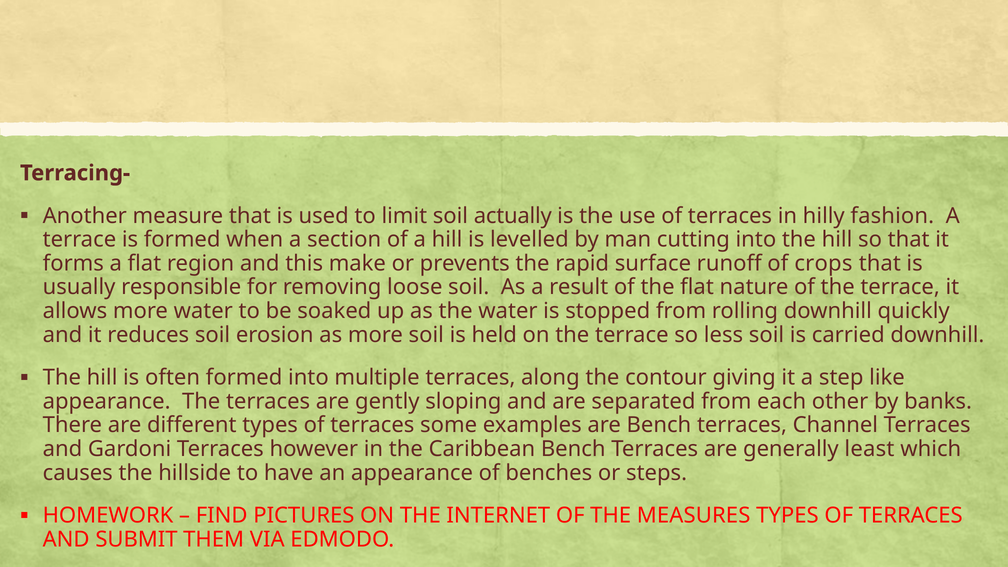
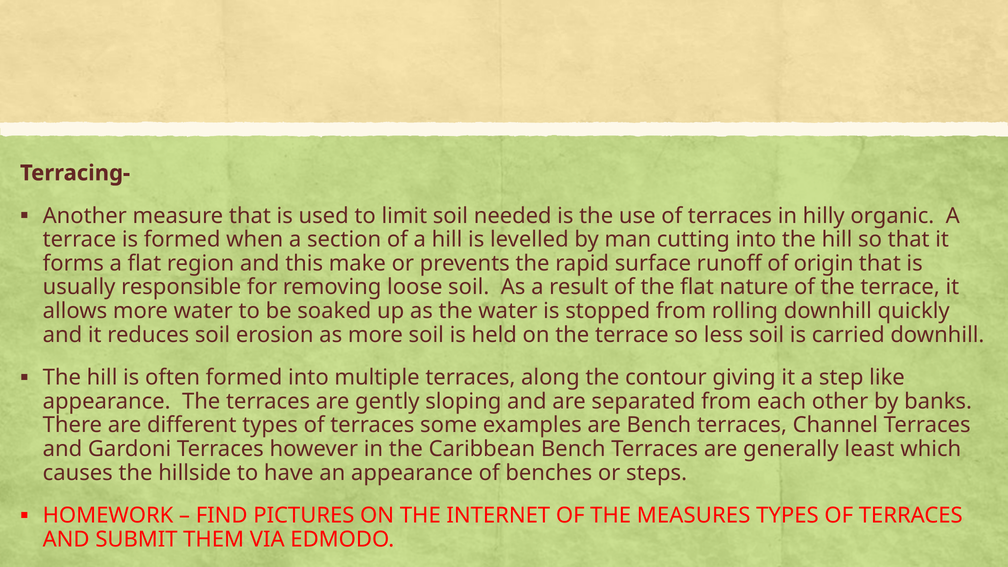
actually: actually -> needed
fashion: fashion -> organic
crops: crops -> origin
